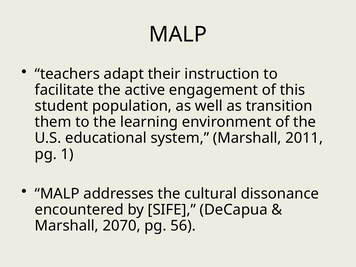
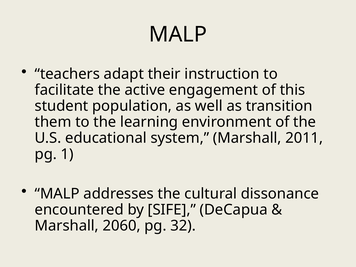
2070: 2070 -> 2060
56: 56 -> 32
